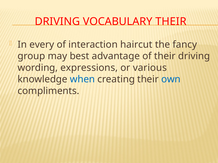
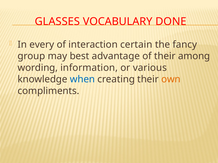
DRIVING at (57, 22): DRIVING -> GLASSES
VOCABULARY THEIR: THEIR -> DONE
haircut: haircut -> certain
their driving: driving -> among
expressions: expressions -> information
own colour: blue -> orange
